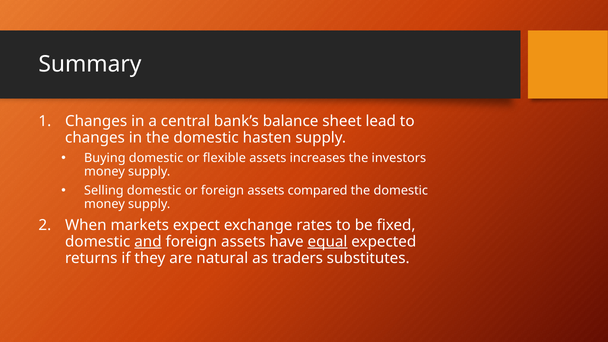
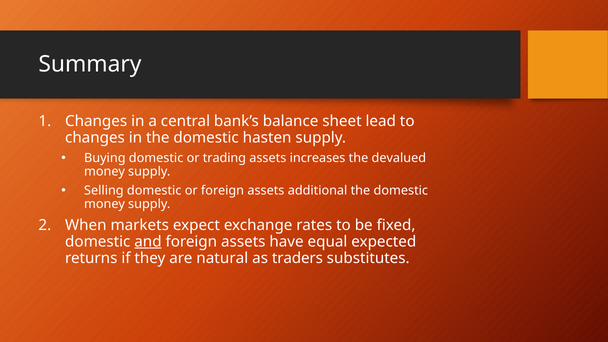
flexible: flexible -> trading
investors: investors -> devalued
compared: compared -> additional
equal underline: present -> none
